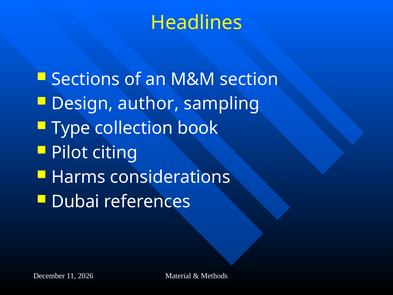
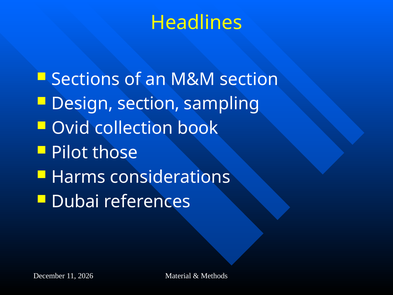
Design author: author -> section
Type: Type -> Ovid
citing: citing -> those
